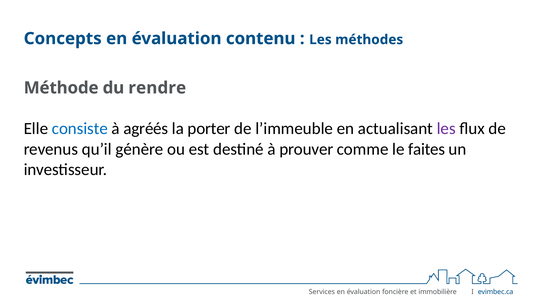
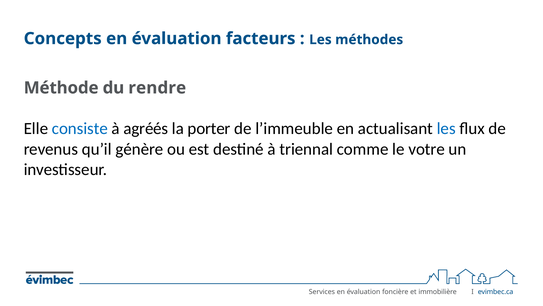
contenu: contenu -> facteurs
les at (446, 128) colour: purple -> blue
prouver: prouver -> triennal
faites: faites -> votre
